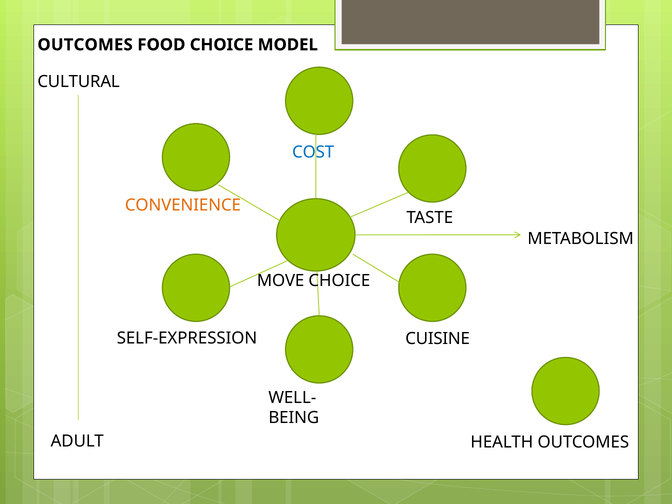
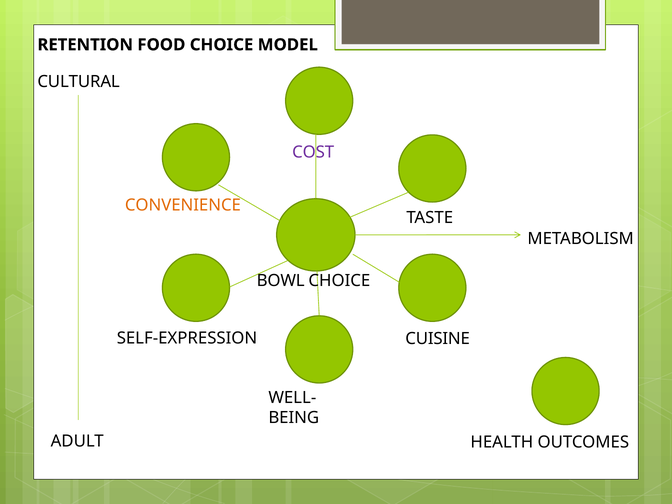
OUTCOMES at (85, 45): OUTCOMES -> RETENTION
COST colour: blue -> purple
MOVE: MOVE -> BOWL
